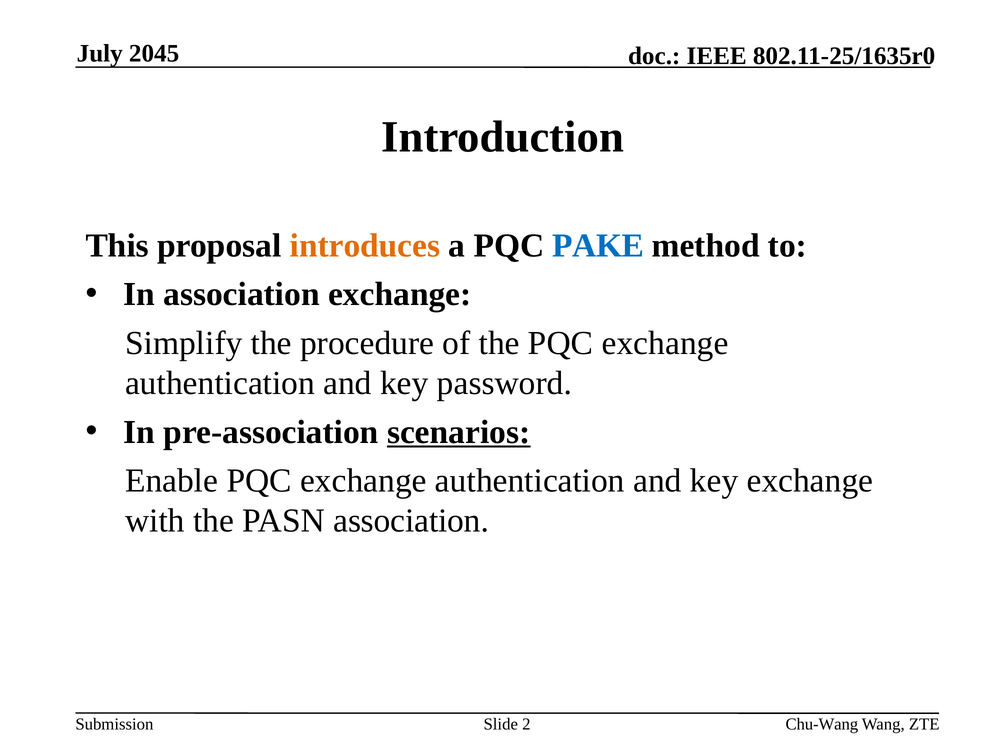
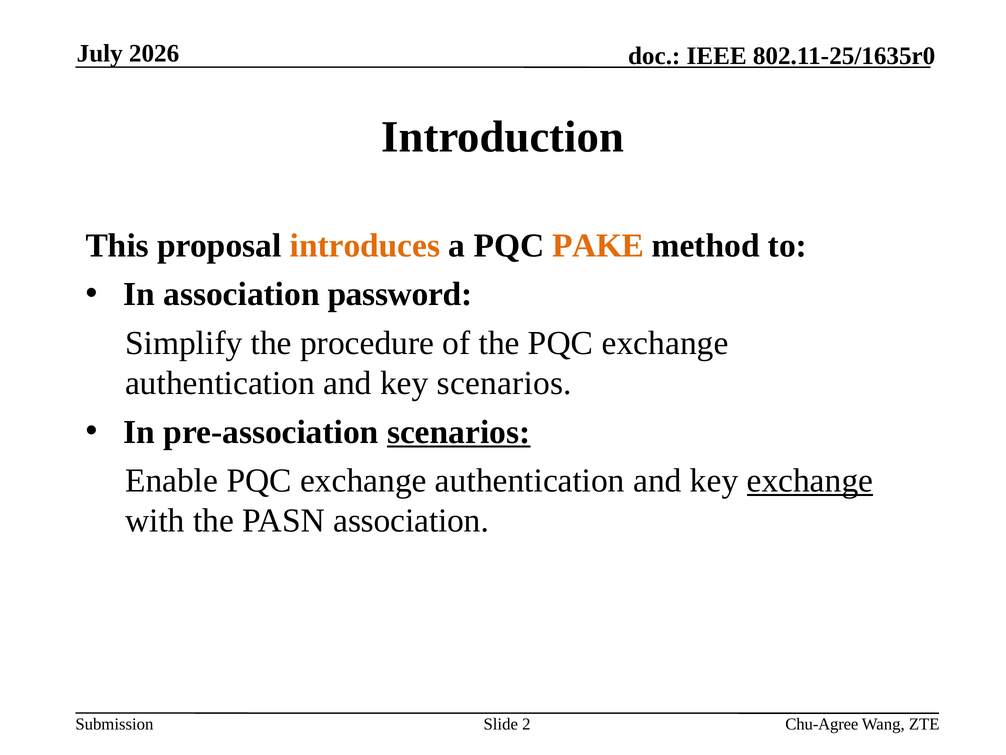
2045: 2045 -> 2026
PAKE colour: blue -> orange
association exchange: exchange -> password
key password: password -> scenarios
exchange at (810, 480) underline: none -> present
Chu-Wang: Chu-Wang -> Chu-Agree
